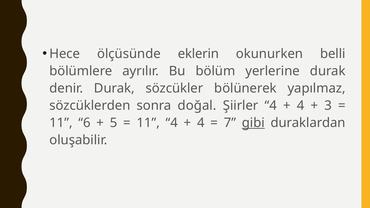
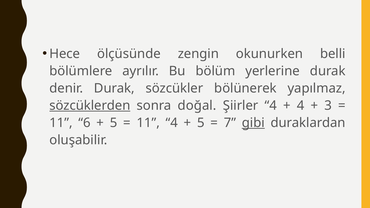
eklerin: eklerin -> zengin
sözcüklerden underline: none -> present
4 at (201, 123): 4 -> 5
